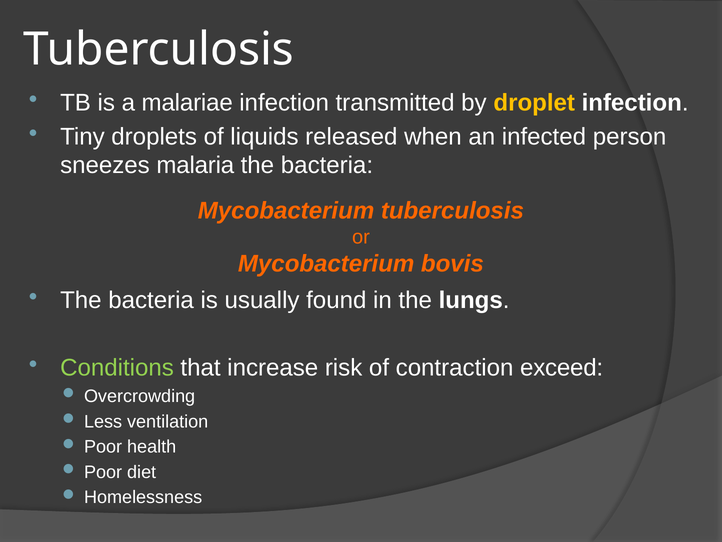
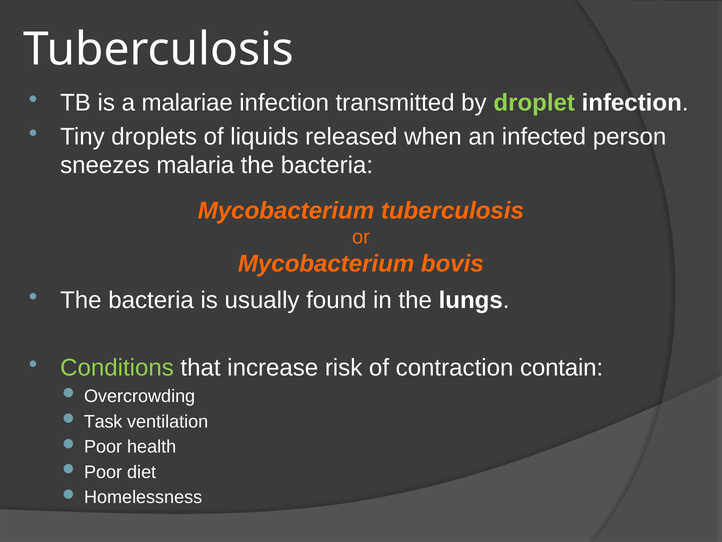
droplet colour: yellow -> light green
exceed: exceed -> contain
Less: Less -> Task
